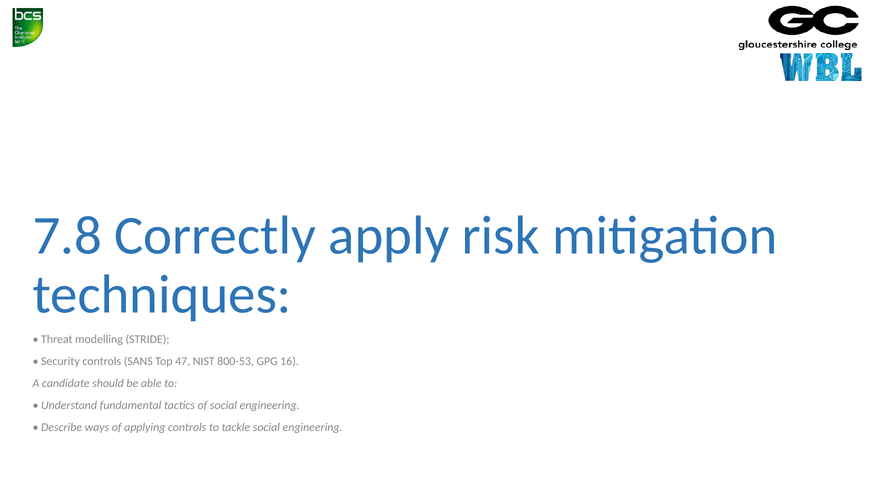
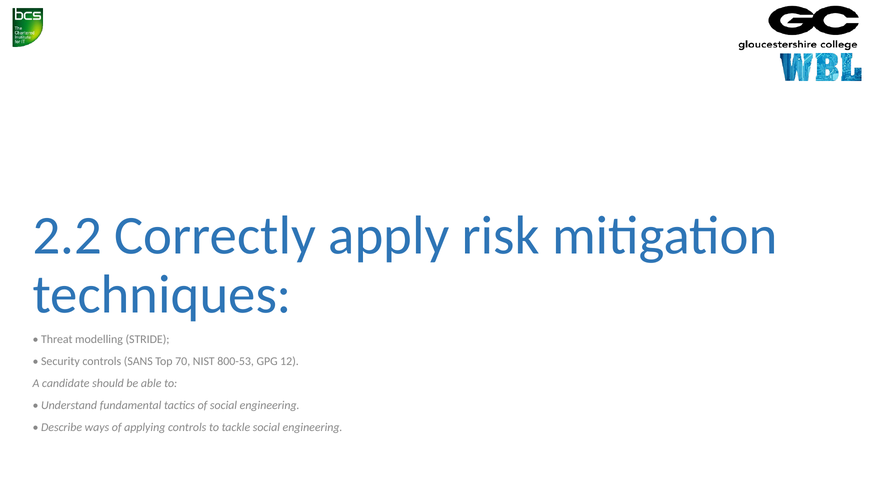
7.8: 7.8 -> 2.2
47: 47 -> 70
16: 16 -> 12
